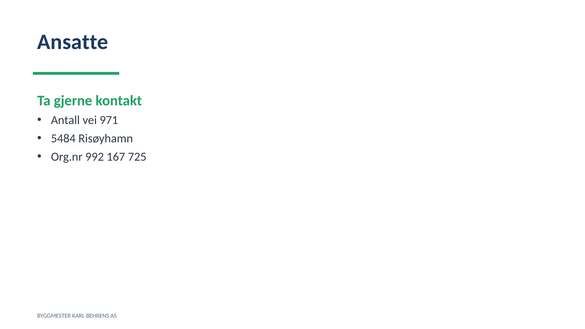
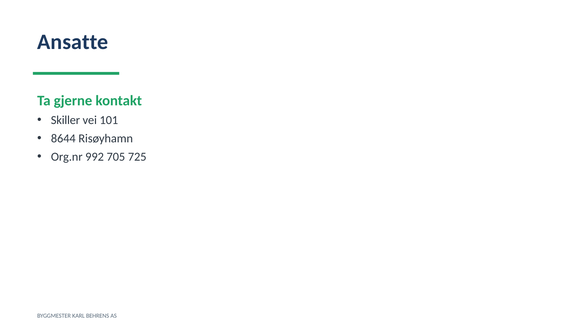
Antall: Antall -> Skiller
971: 971 -> 101
5484: 5484 -> 8644
167: 167 -> 705
